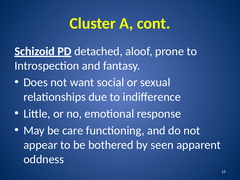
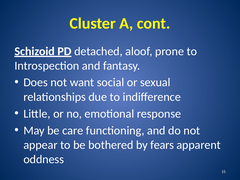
seen: seen -> fears
